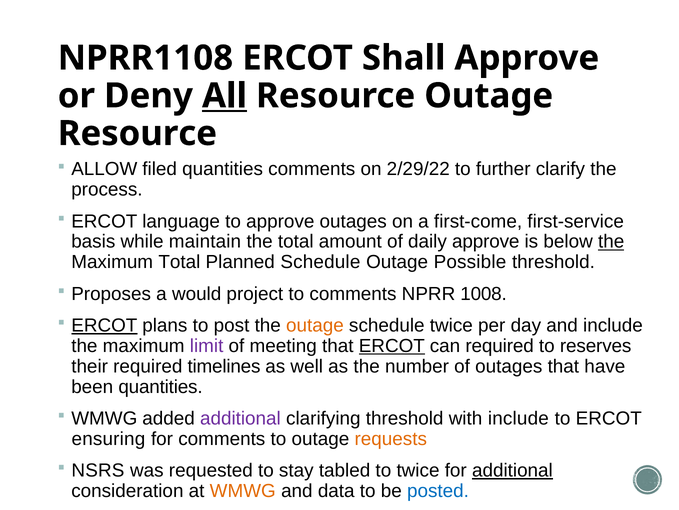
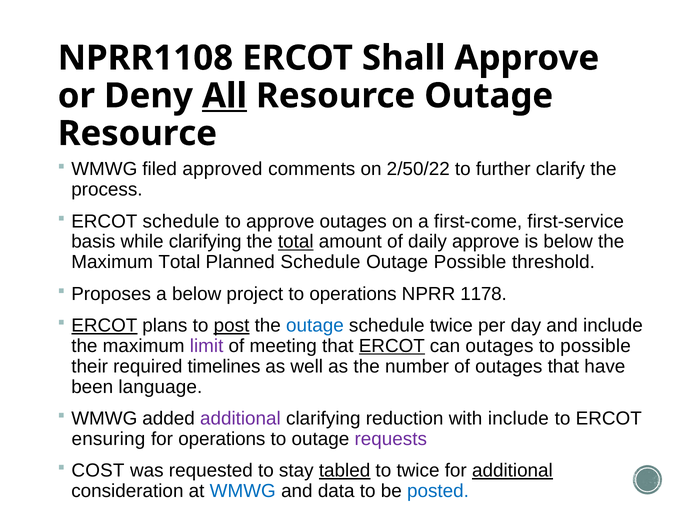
ALLOW at (104, 169): ALLOW -> WMWG
filed quantities: quantities -> approved
2/29/22: 2/29/22 -> 2/50/22
ERCOT language: language -> schedule
while maintain: maintain -> clarifying
total at (296, 241) underline: none -> present
the at (611, 241) underline: present -> none
a would: would -> below
to comments: comments -> operations
1008: 1008 -> 1178
post underline: none -> present
outage at (315, 325) colour: orange -> blue
can required: required -> outages
to reserves: reserves -> possible
been quantities: quantities -> language
clarifying threshold: threshold -> reduction
for comments: comments -> operations
requests colour: orange -> purple
NSRS: NSRS -> COST
tabled underline: none -> present
WMWG at (243, 490) colour: orange -> blue
